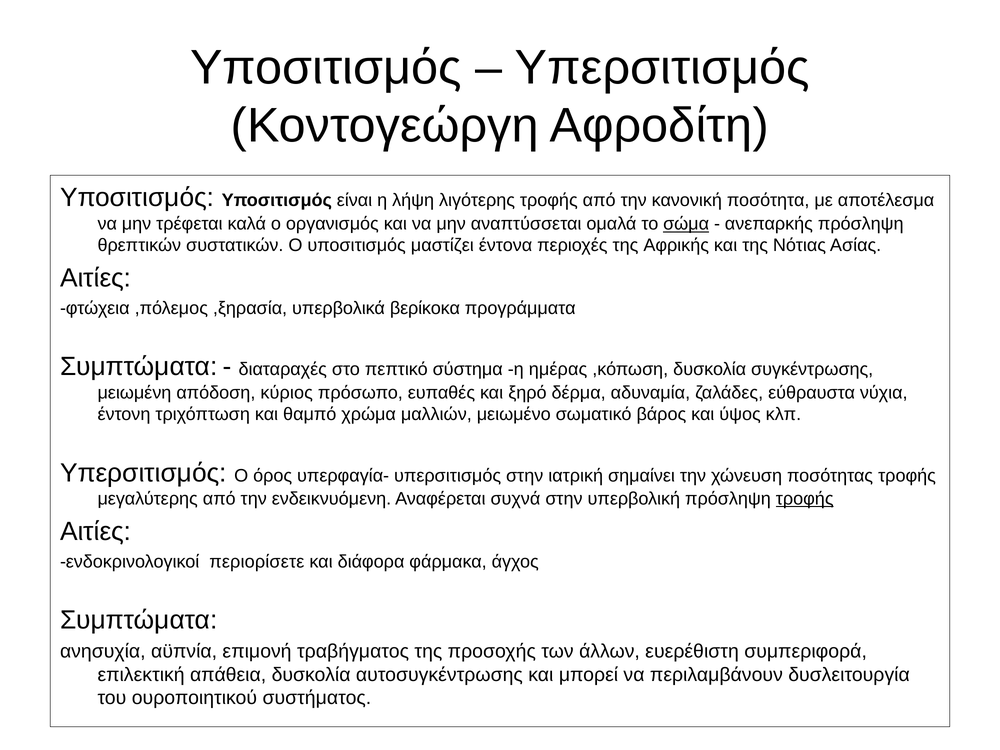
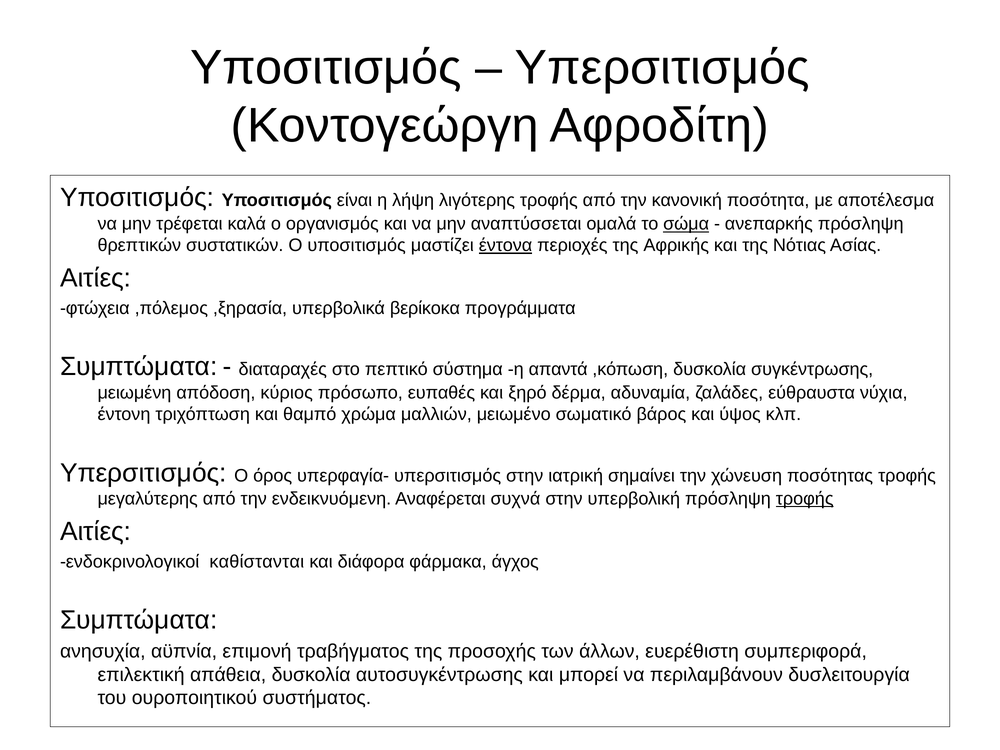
έντονα underline: none -> present
ημέρας: ημέρας -> απαντά
περιορίσετε: περιορίσετε -> καθίστανται
